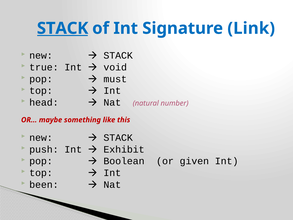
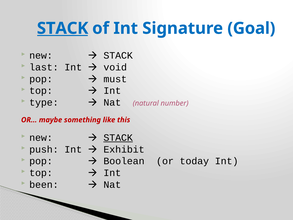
Link: Link -> Goal
true: true -> last
head: head -> type
STACK at (118, 137) underline: none -> present
given: given -> today
